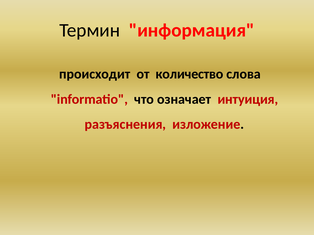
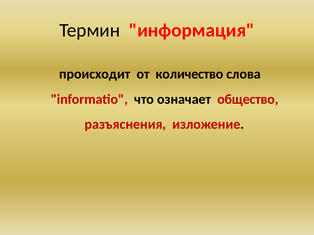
интуиция: интуиция -> общество
